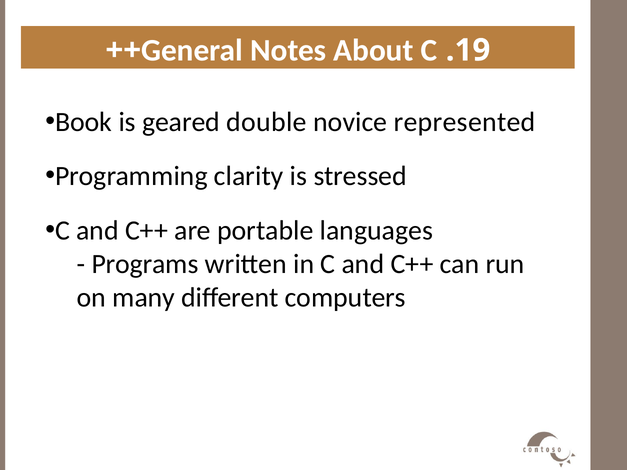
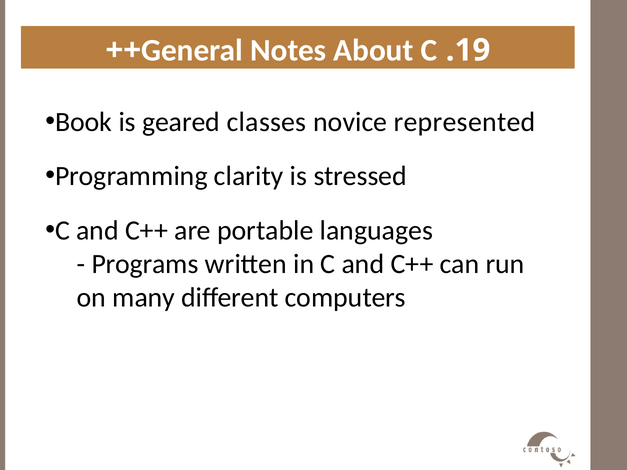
double: double -> classes
